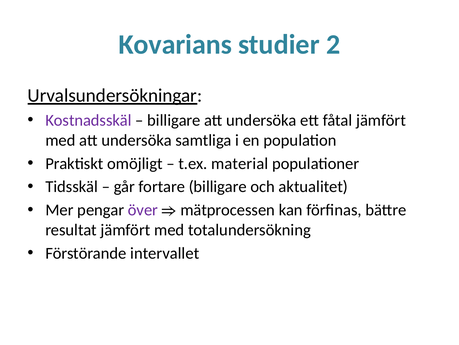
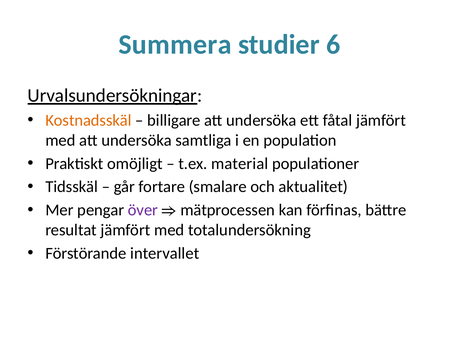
Kovarians: Kovarians -> Summera
2: 2 -> 6
Kostnadsskäl colour: purple -> orange
fortare billigare: billigare -> smalare
